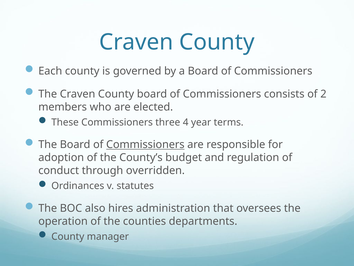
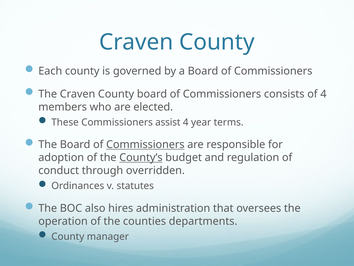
of 2: 2 -> 4
three: three -> assist
County’s underline: none -> present
